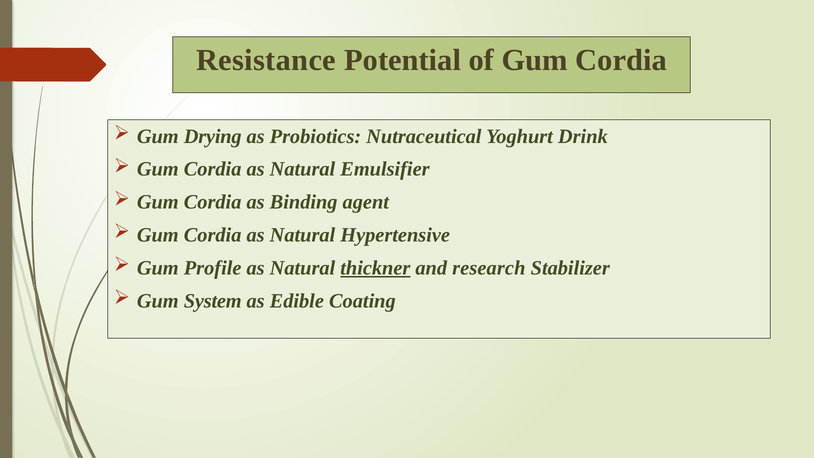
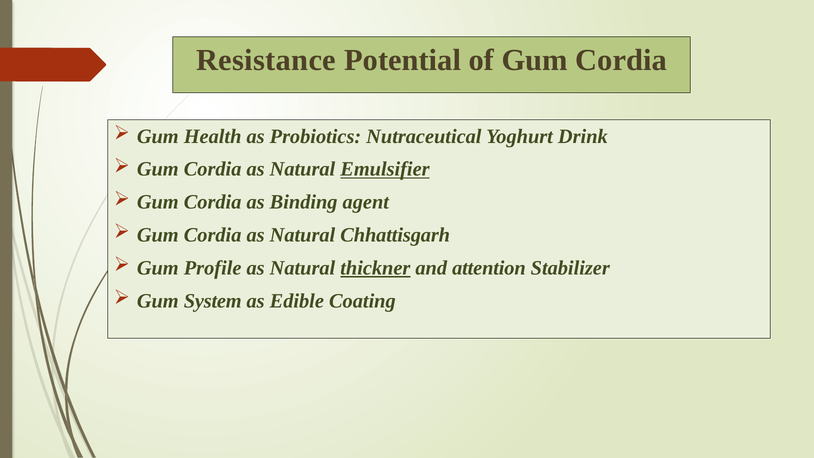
Drying: Drying -> Health
Emulsifier underline: none -> present
Hypertensive: Hypertensive -> Chhattisgarh
research: research -> attention
